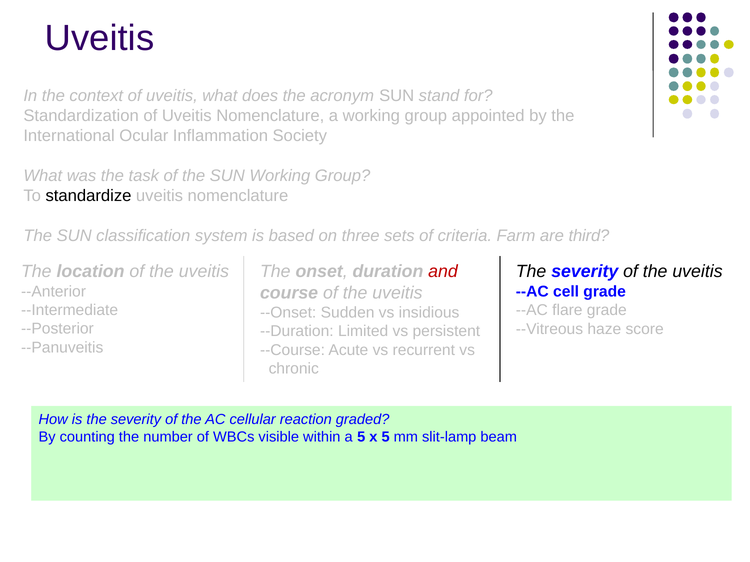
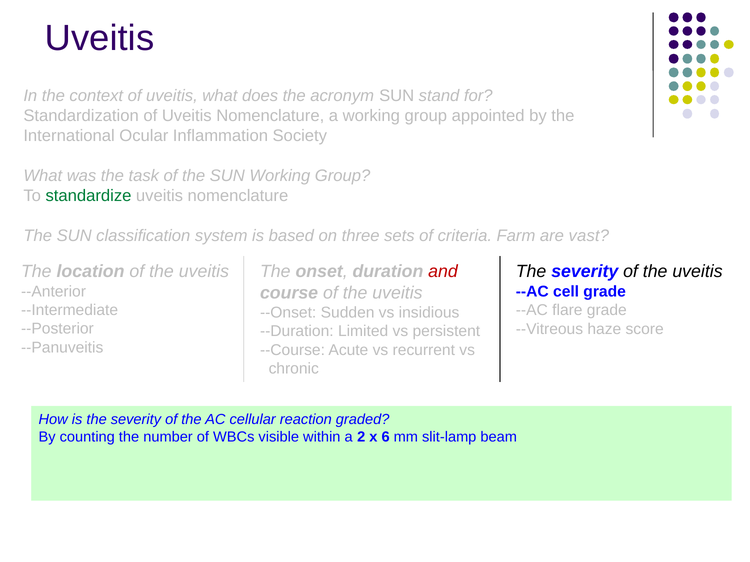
standardize colour: black -> green
third: third -> vast
a 5: 5 -> 2
x 5: 5 -> 6
